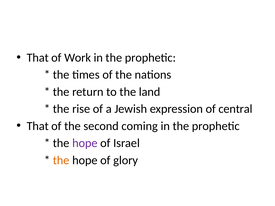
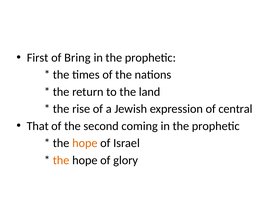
That at (38, 58): That -> First
Work: Work -> Bring
hope at (85, 143) colour: purple -> orange
